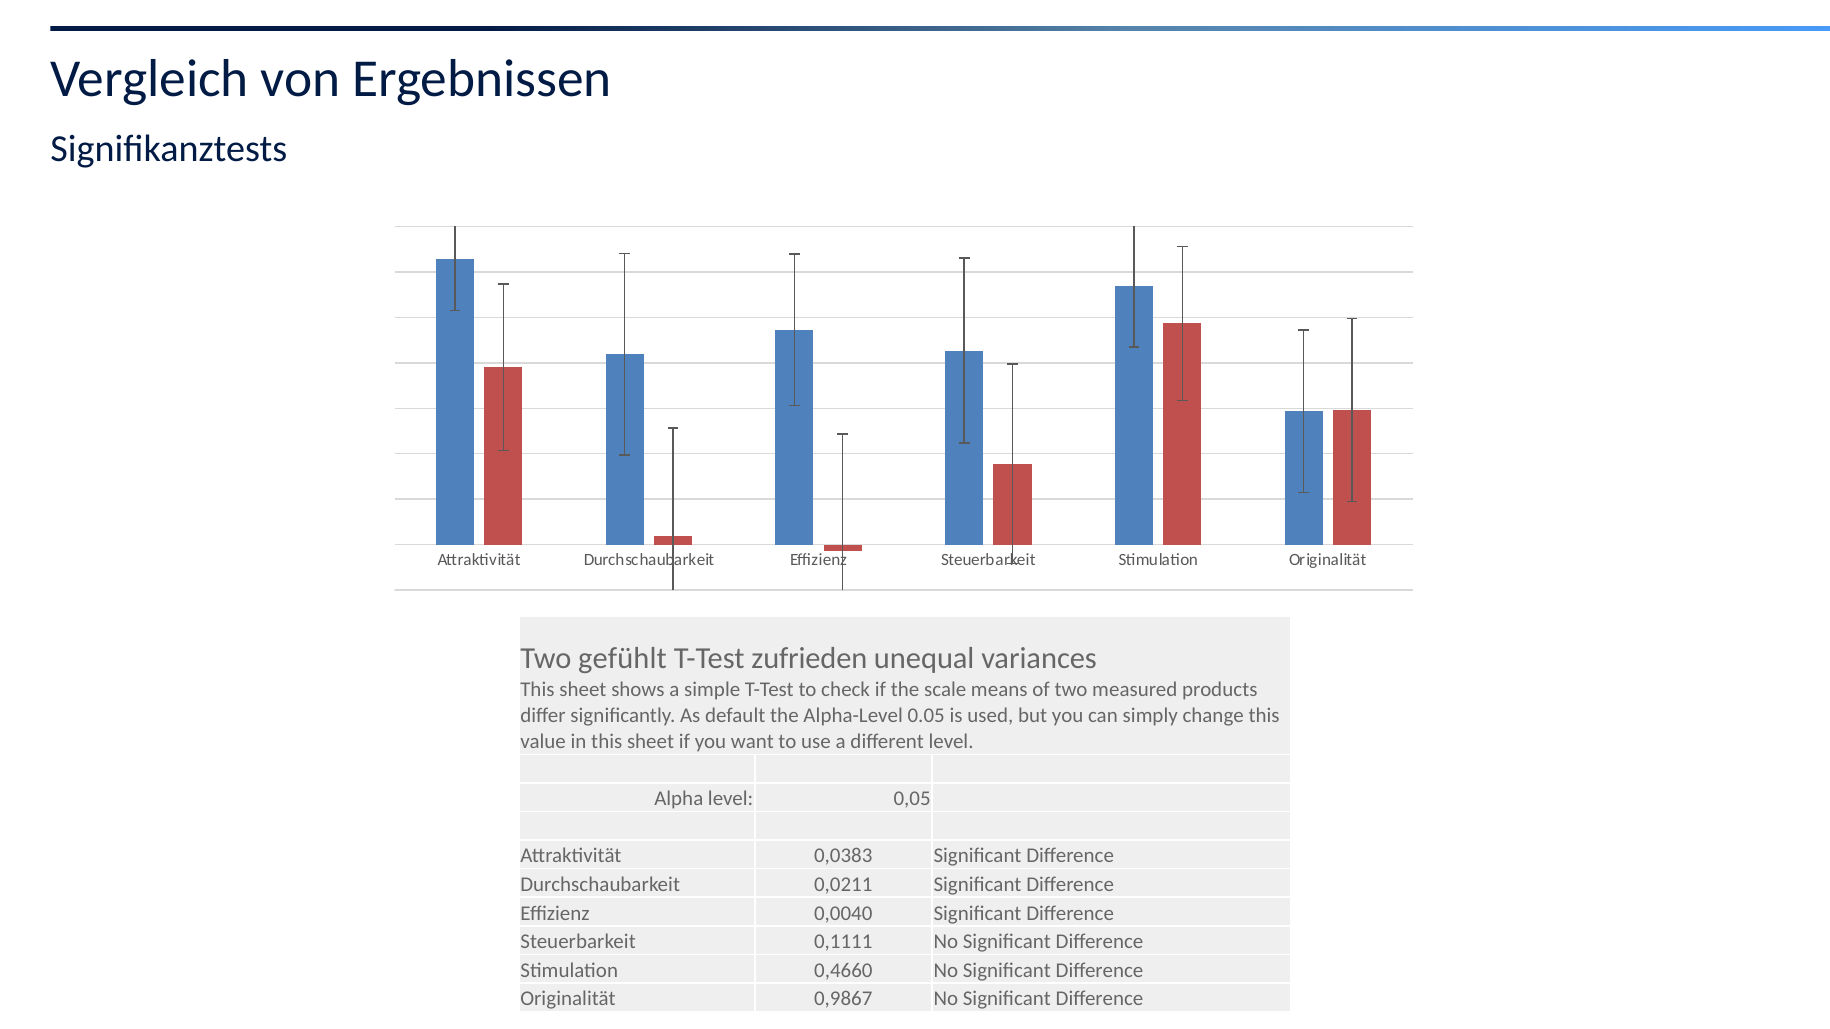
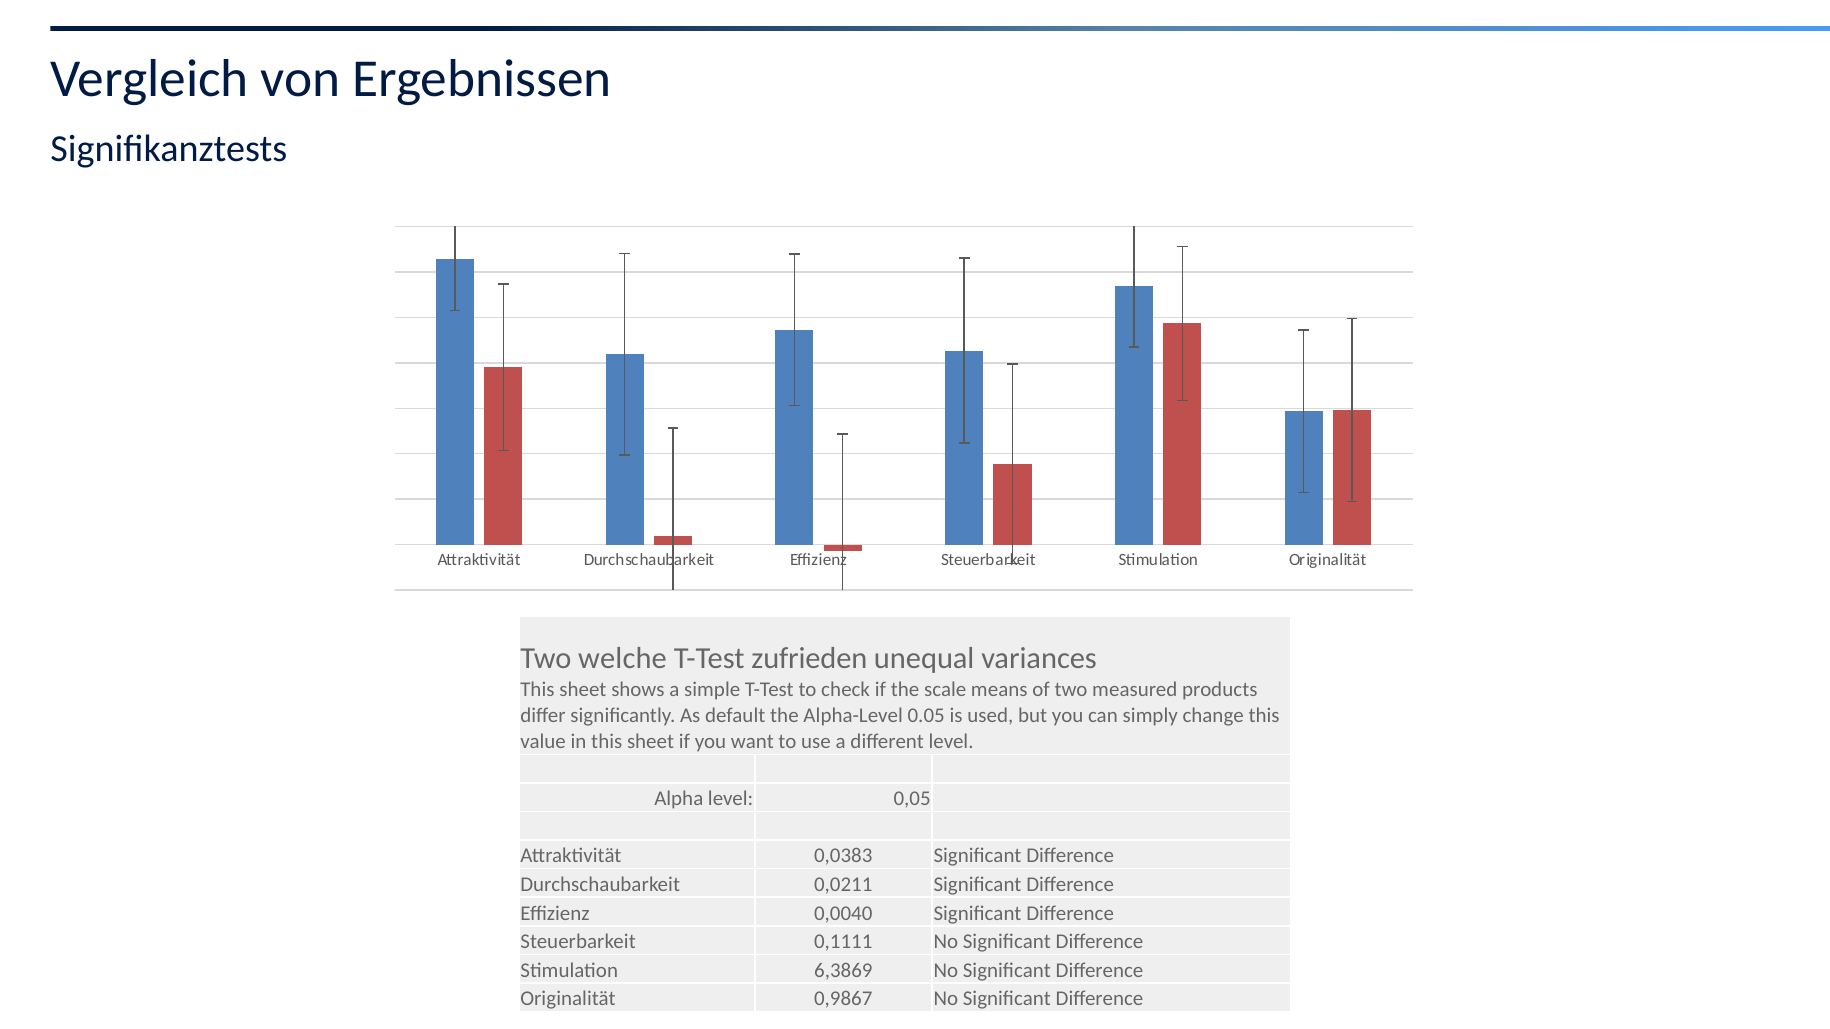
gefühlt: gefühlt -> welche
0,4660: 0,4660 -> 6,3869
